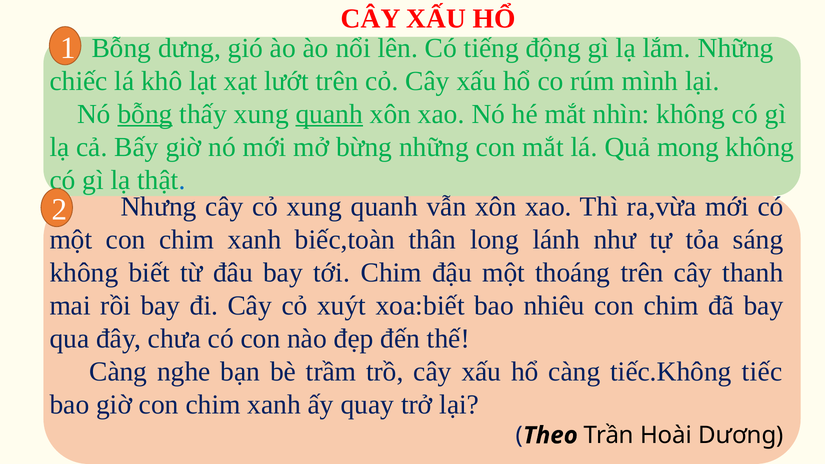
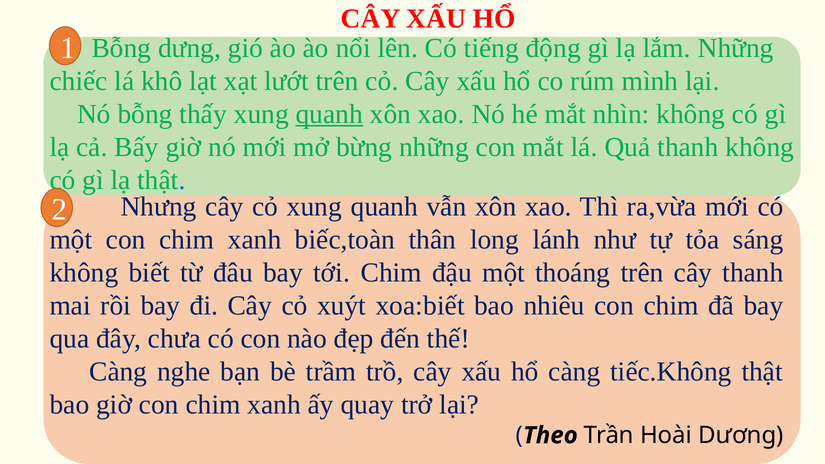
bỗng at (145, 114) underline: present -> none
Quả mong: mong -> thanh
tiếc.Không tiếc: tiếc -> thật
